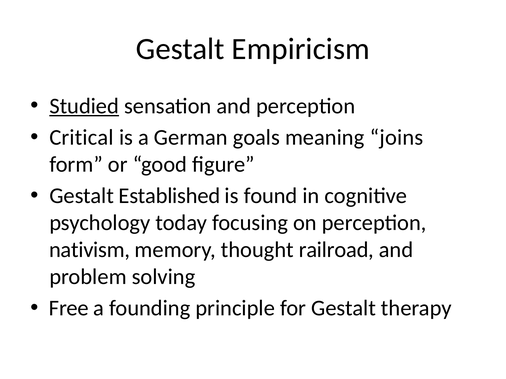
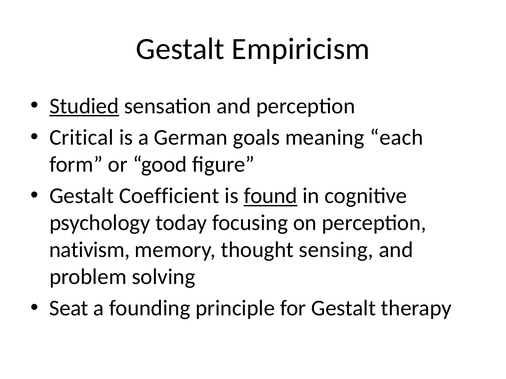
joins: joins -> each
Established: Established -> Coefficient
found underline: none -> present
railroad: railroad -> sensing
Free: Free -> Seat
